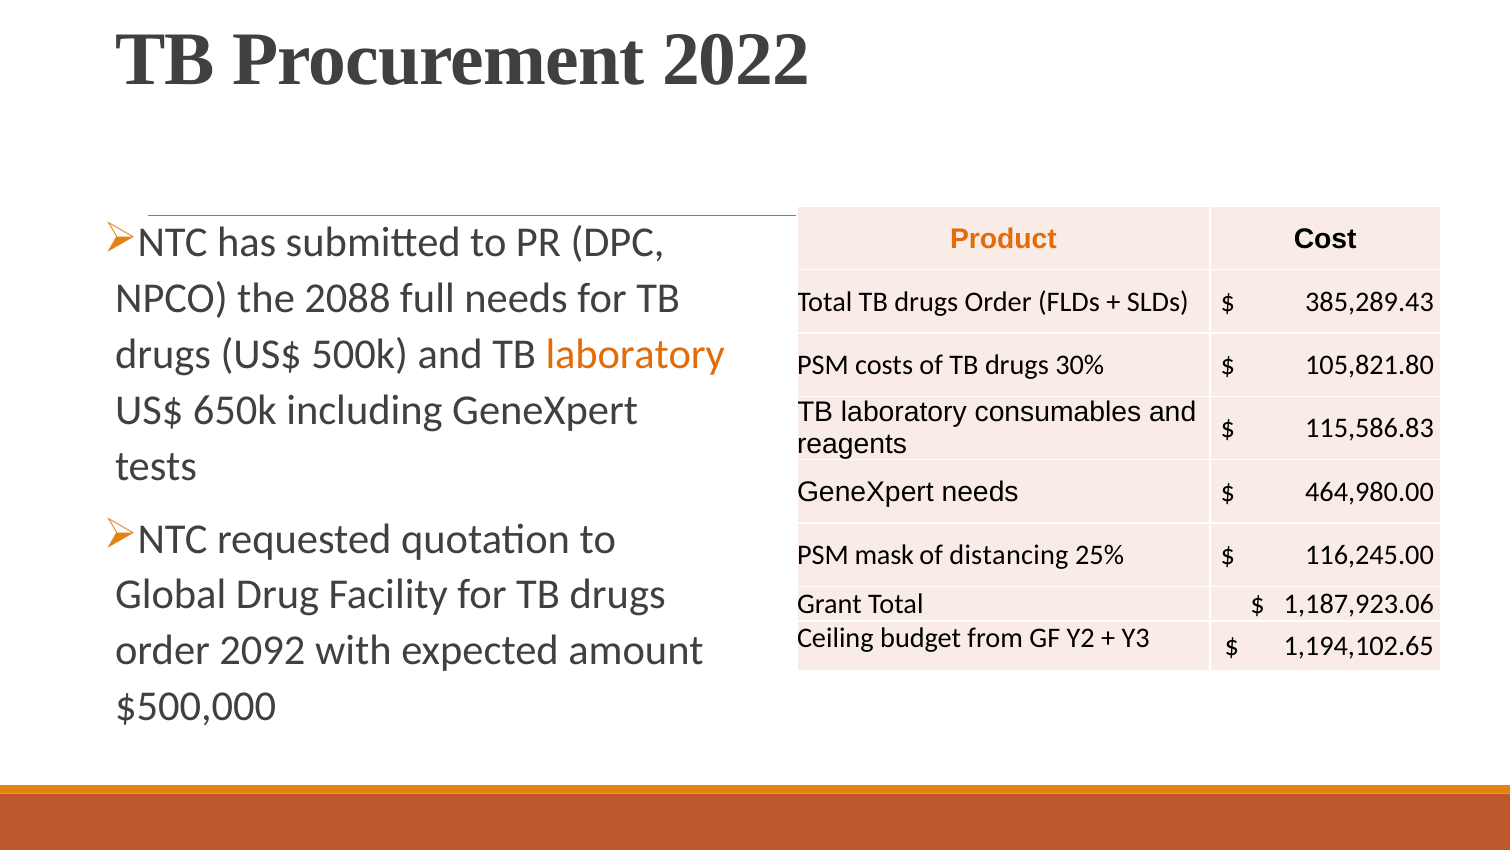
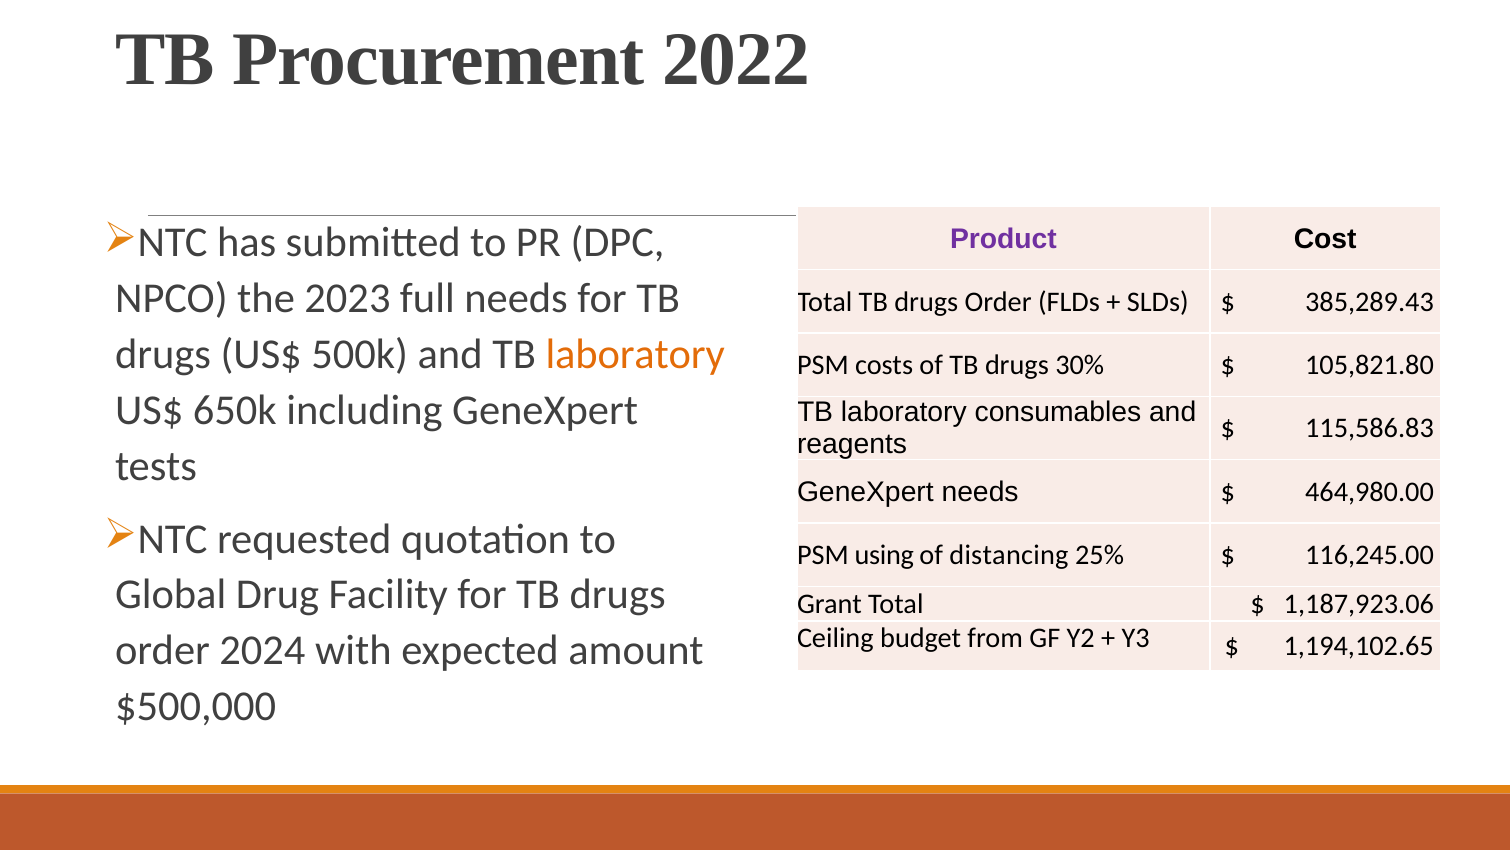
Product colour: orange -> purple
2088: 2088 -> 2023
mask: mask -> using
2092: 2092 -> 2024
